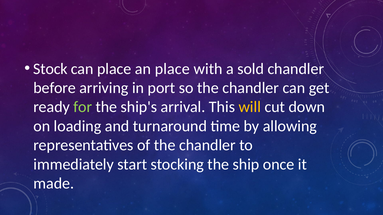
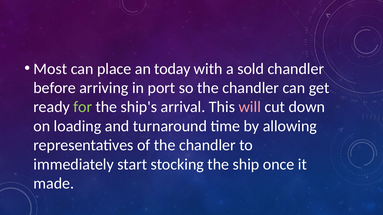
Stock: Stock -> Most
an place: place -> today
will colour: yellow -> pink
